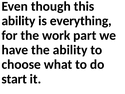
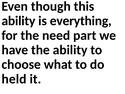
work: work -> need
start: start -> held
